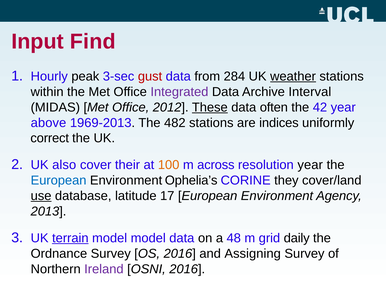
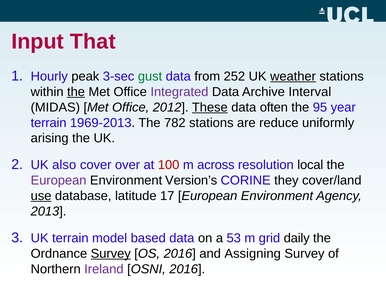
Find: Find -> That
gust colour: red -> green
284: 284 -> 252
the at (76, 92) underline: none -> present
42: 42 -> 95
above at (48, 123): above -> terrain
482: 482 -> 782
indices: indices -> reduce
correct: correct -> arising
their: their -> over
100 colour: orange -> red
resolution year: year -> local
European at (59, 180) colour: blue -> purple
Ophelia’s: Ophelia’s -> Version’s
terrain at (70, 238) underline: present -> none
model model: model -> based
48: 48 -> 53
Survey at (111, 253) underline: none -> present
